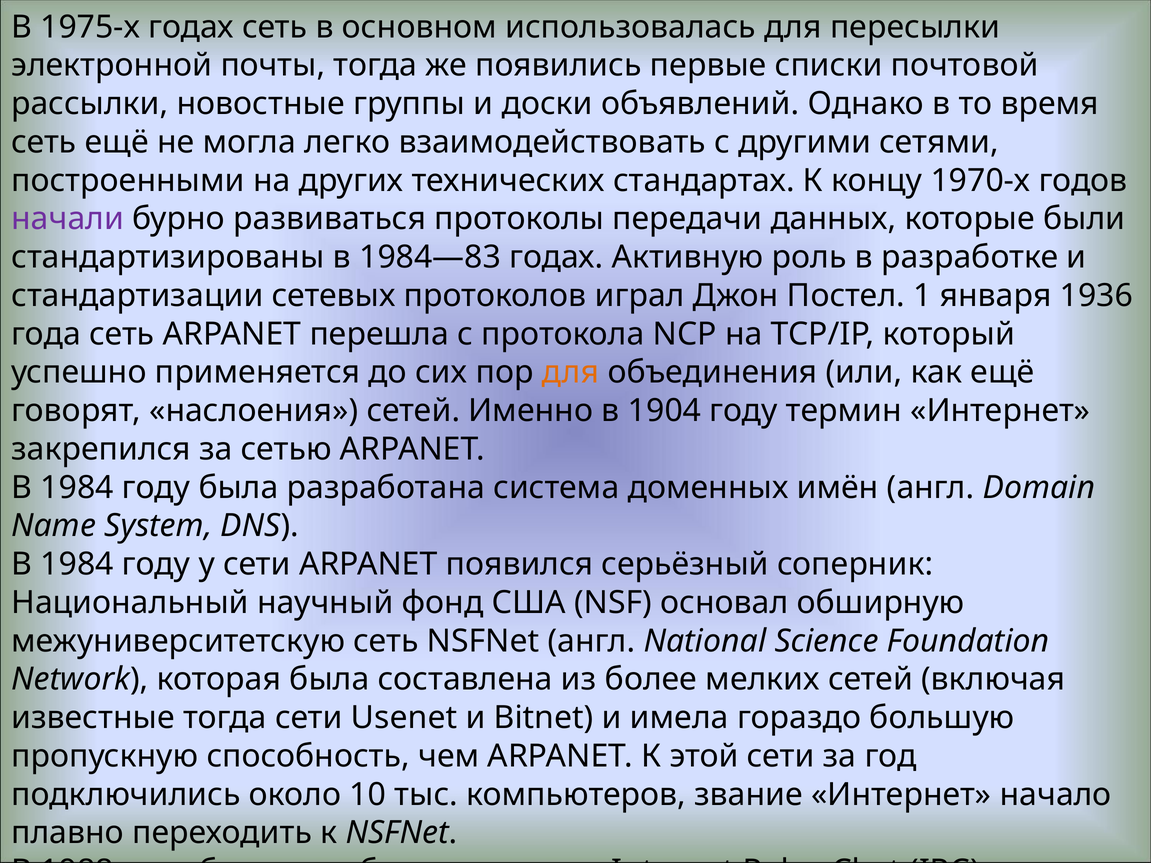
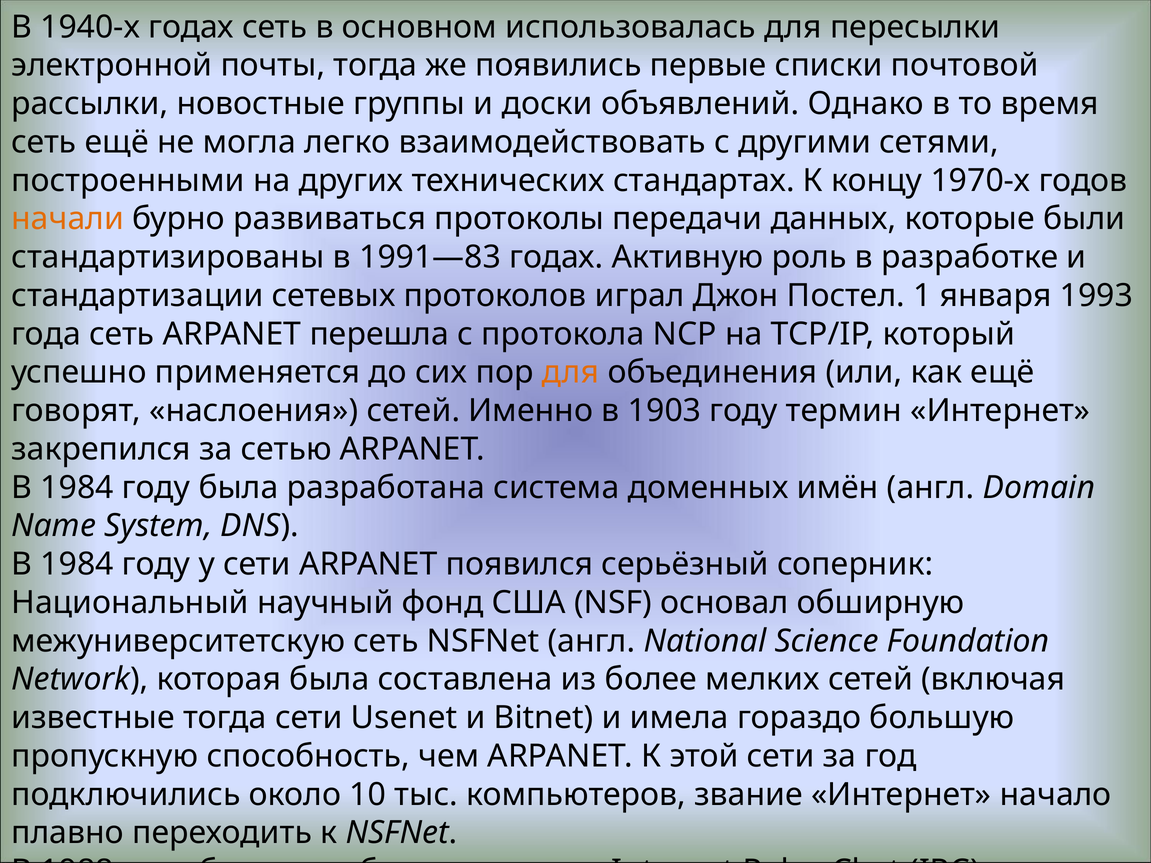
1975-х: 1975-х -> 1940-х
начали colour: purple -> orange
1984—83: 1984—83 -> 1991—83
1936: 1936 -> 1993
1904: 1904 -> 1903
